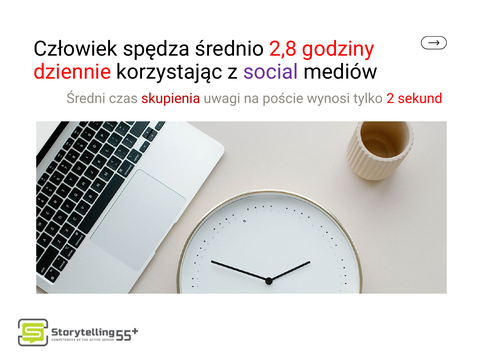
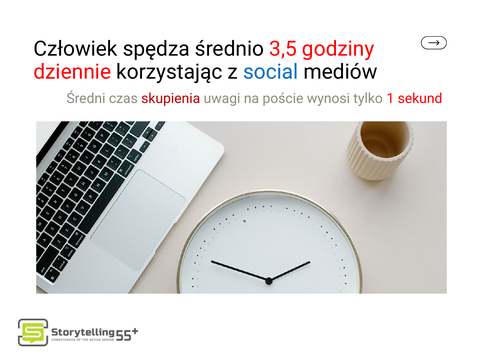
2,8: 2,8 -> 3,5
social colour: purple -> blue
2: 2 -> 1
